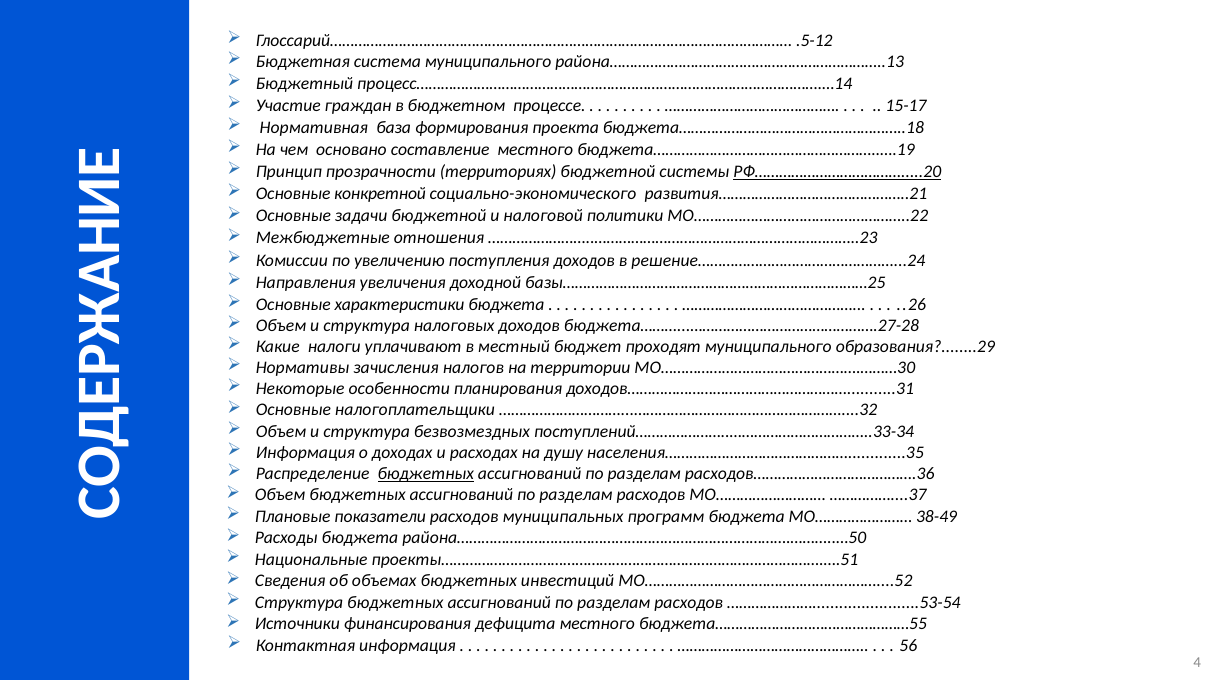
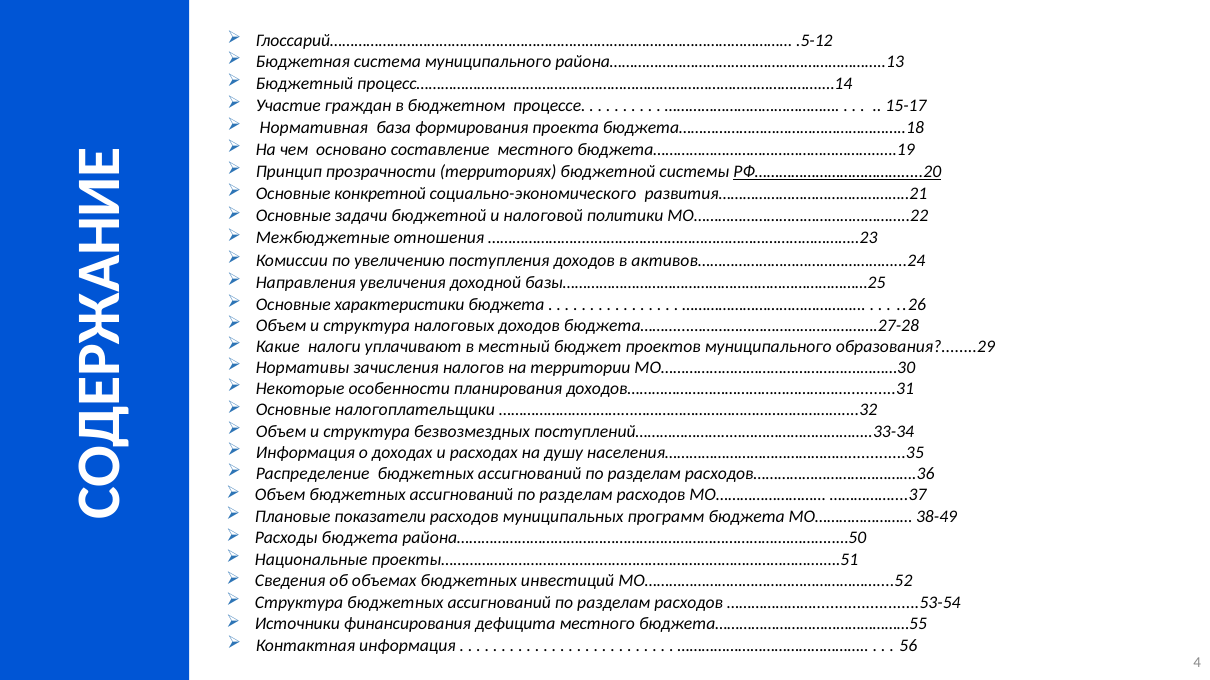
решение…………………………………………...24: решение…………………………………………...24 -> активов…………………………………………...24
проходят: проходят -> проектов
бюджетных at (426, 474) underline: present -> none
